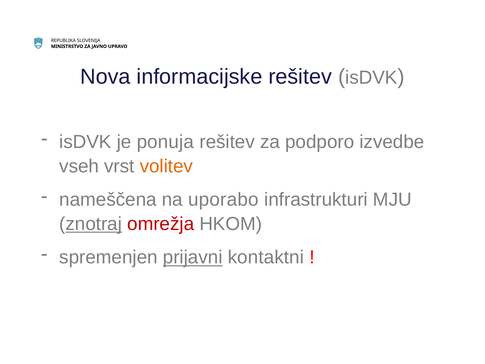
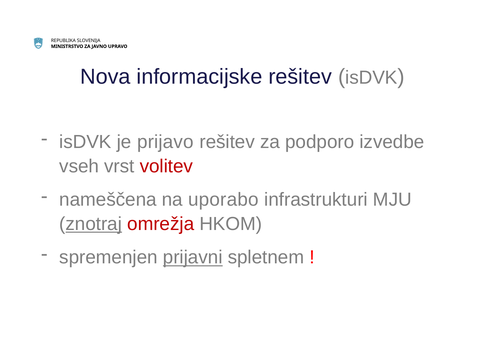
ponuja: ponuja -> prijavo
volitev colour: orange -> red
kontaktni: kontaktni -> spletnem
